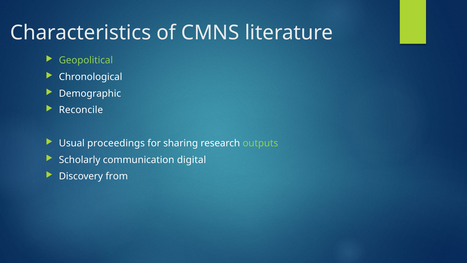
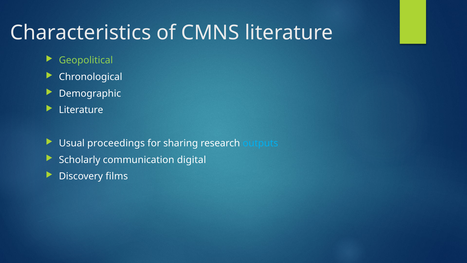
Reconcile at (81, 110): Reconcile -> Literature
outputs colour: light green -> light blue
from: from -> films
